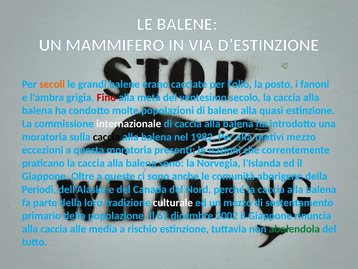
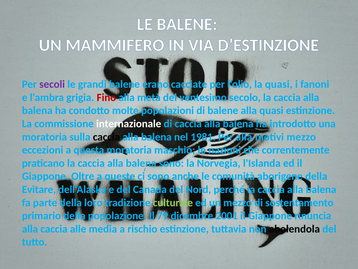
secoli colour: orange -> purple
la posto: posto -> quasi
1982: 1982 -> 1981
presenti: presenti -> maschio
Periodi: Periodi -> Evitare
culturale colour: white -> light green
61: 61 -> 79
2002: 2002 -> 2001
abolendola colour: green -> black
